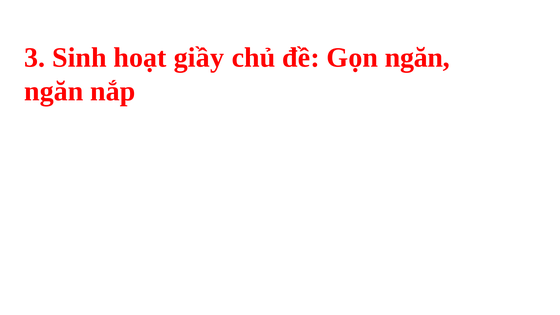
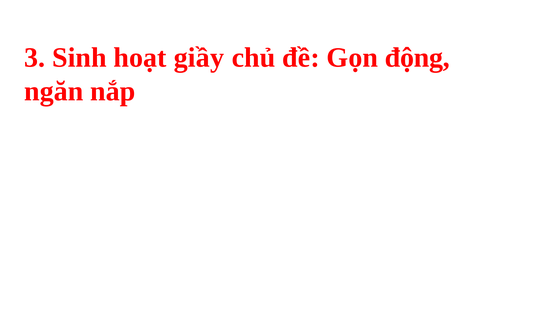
Gọn ngăn: ngăn -> động
